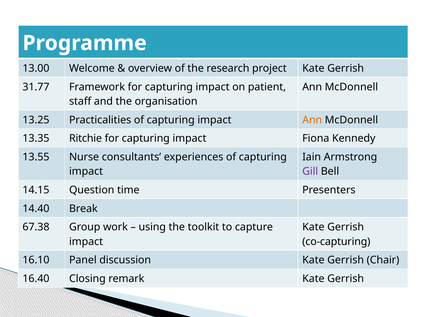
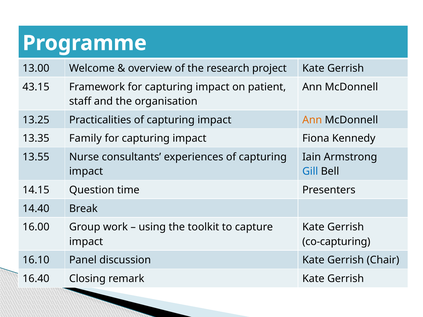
31.77: 31.77 -> 43.15
Ritchie: Ritchie -> Family
Gill colour: purple -> blue
67.38: 67.38 -> 16.00
